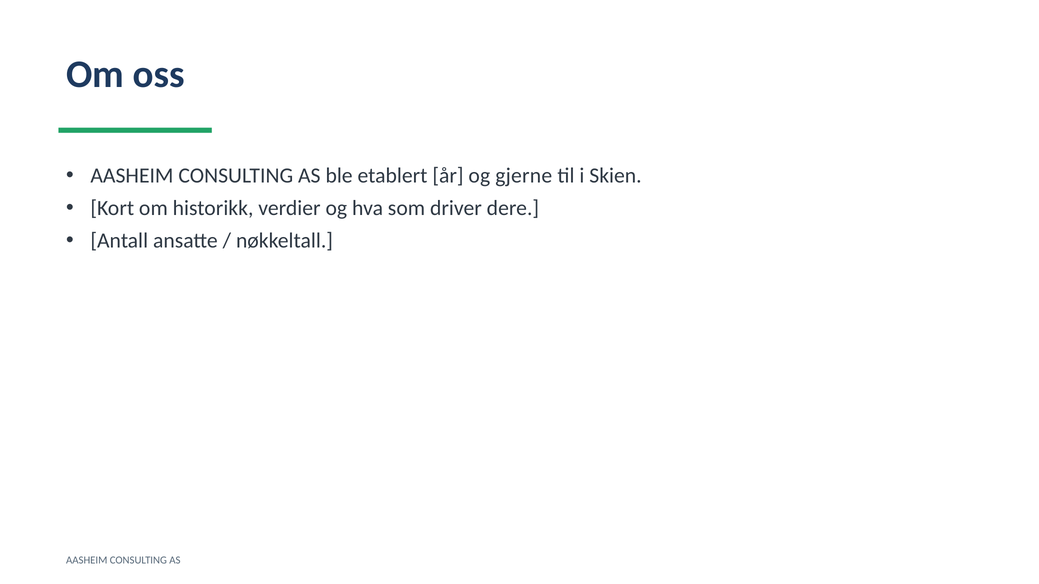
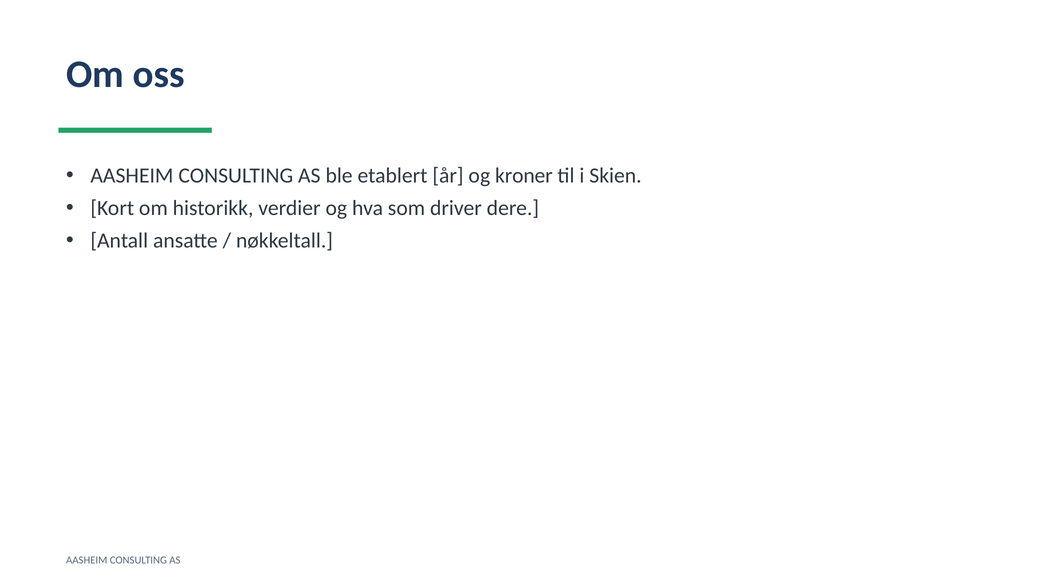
gjerne: gjerne -> kroner
